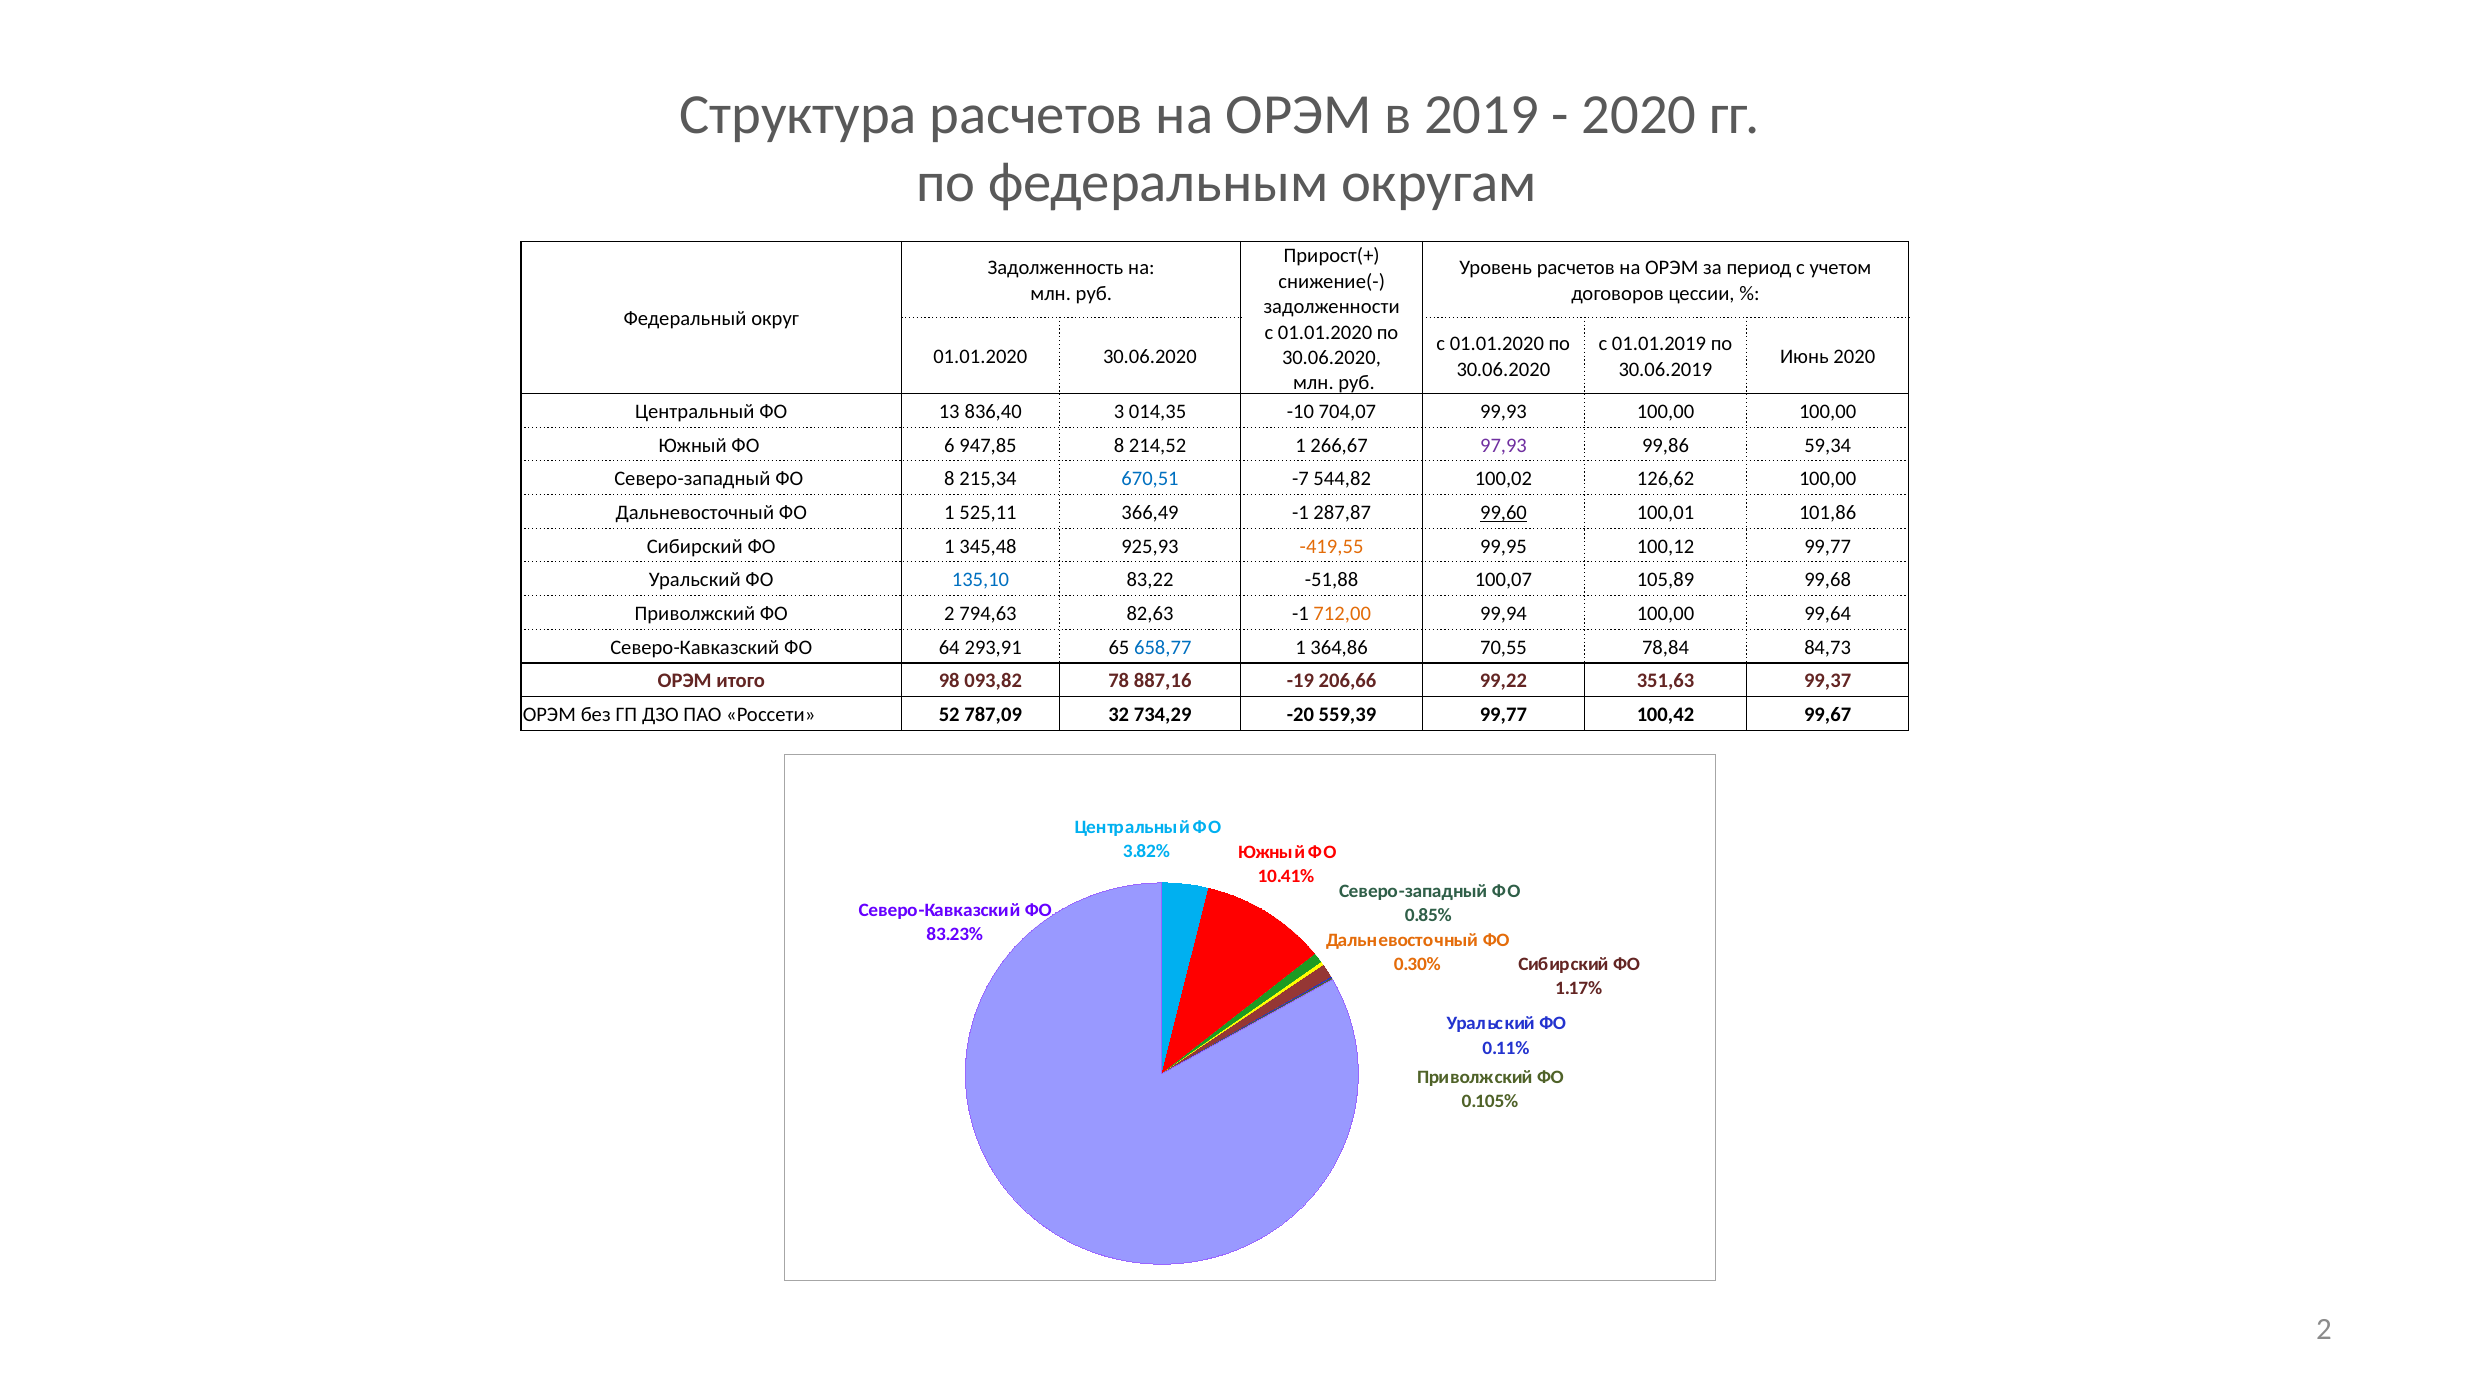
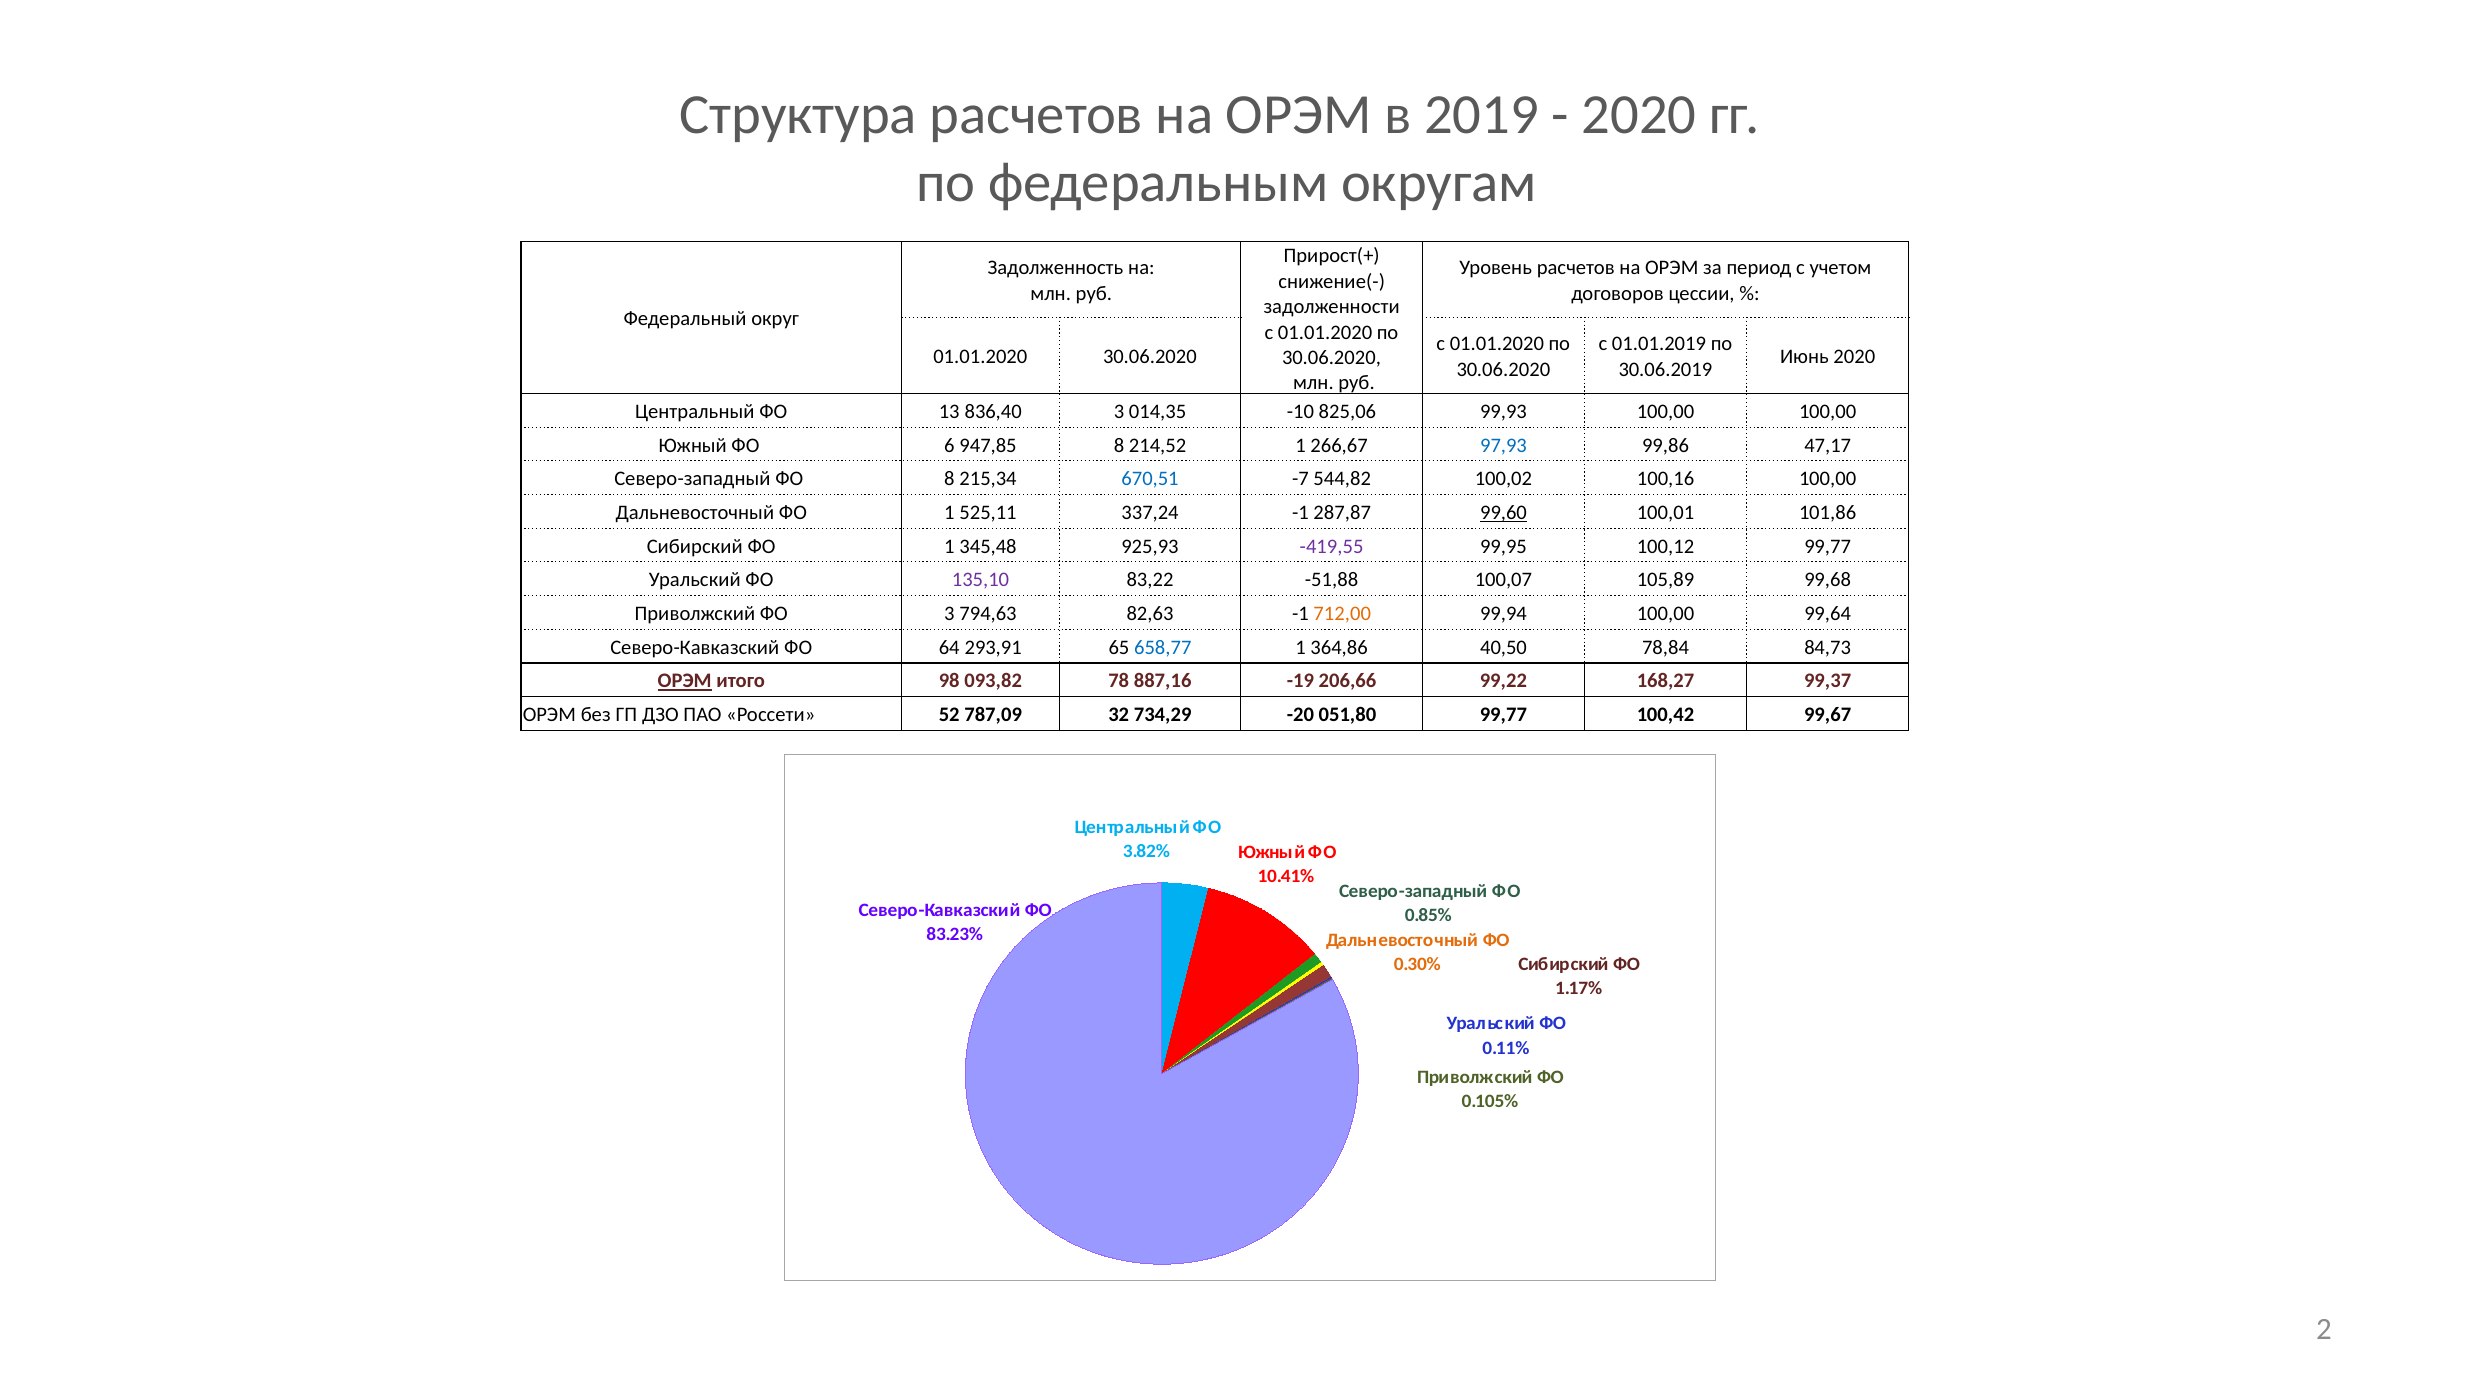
704,07: 704,07 -> 825,06
97,93 colour: purple -> blue
59,34: 59,34 -> 47,17
126,62: 126,62 -> 100,16
366,49: 366,49 -> 337,24
-419,55 colour: orange -> purple
135,10 colour: blue -> purple
ФО 2: 2 -> 3
70,55: 70,55 -> 40,50
ОРЭМ at (685, 681) underline: none -> present
351,63: 351,63 -> 168,27
559,39: 559,39 -> 051,80
